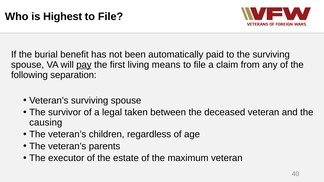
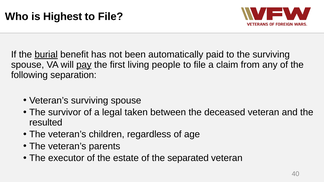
burial underline: none -> present
means: means -> people
causing: causing -> resulted
maximum: maximum -> separated
